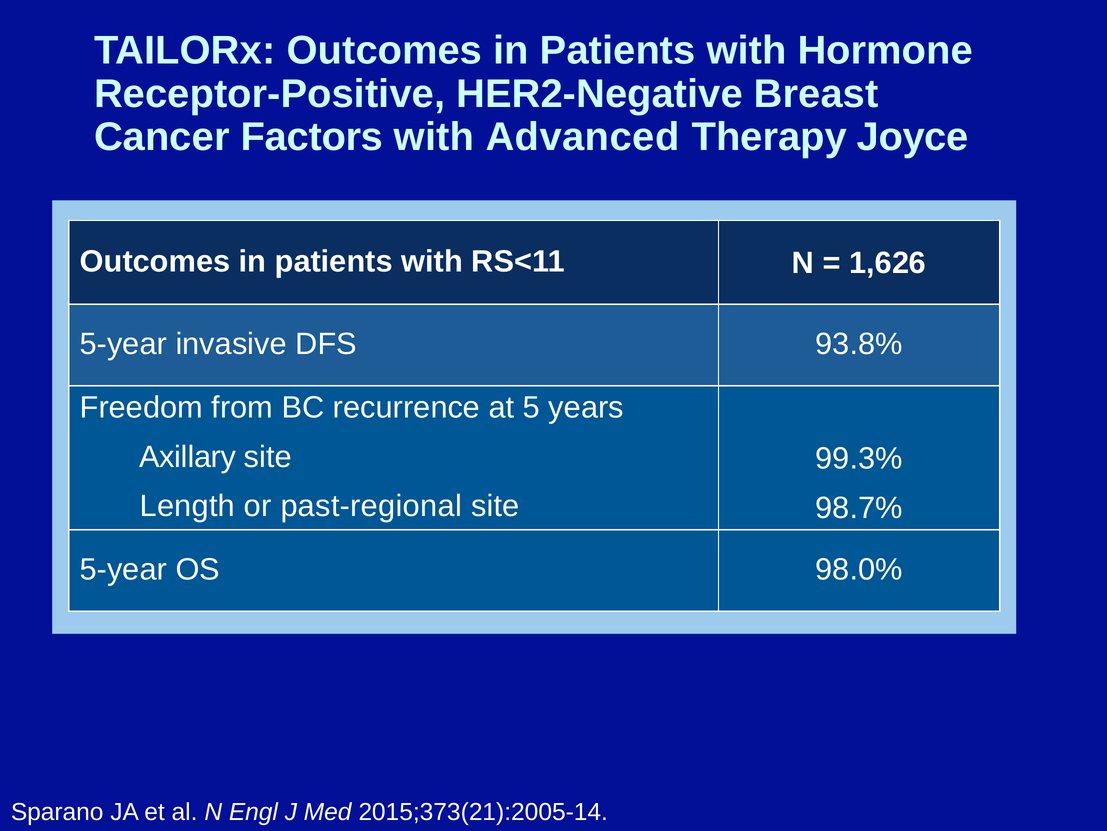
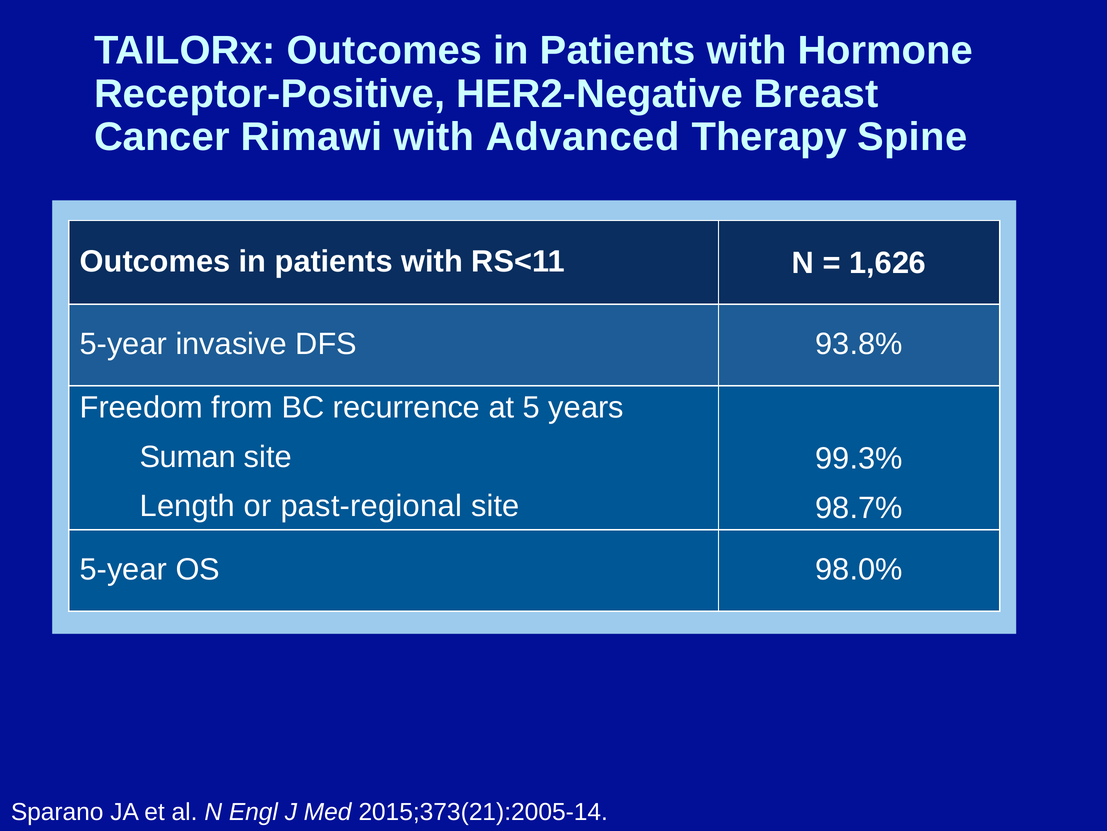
Factors: Factors -> Rimawi
Joyce: Joyce -> Spine
Axillary: Axillary -> Suman
